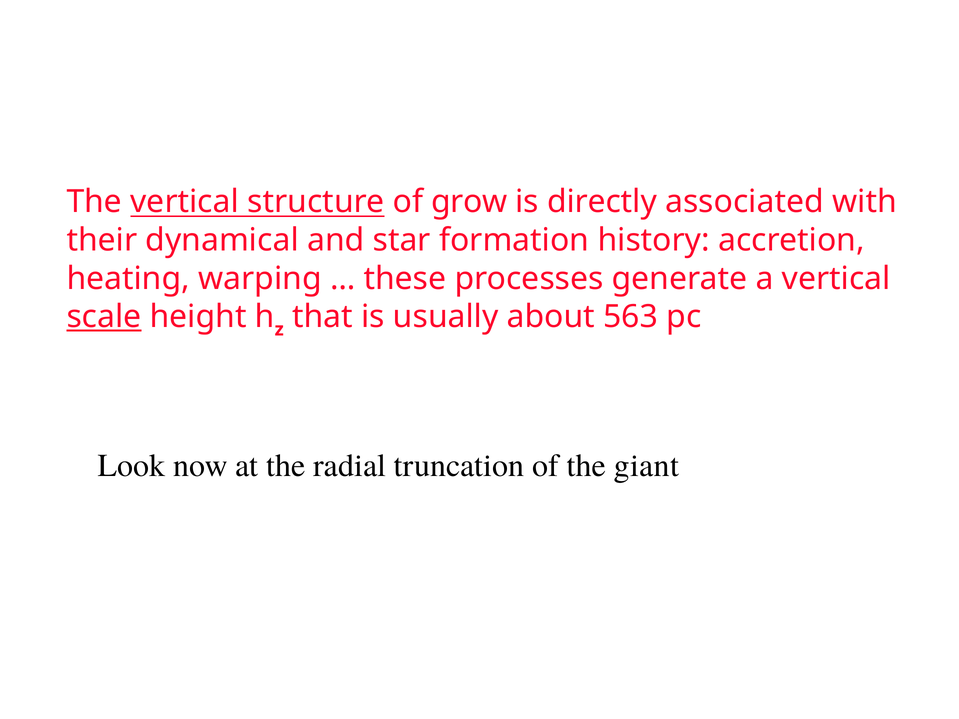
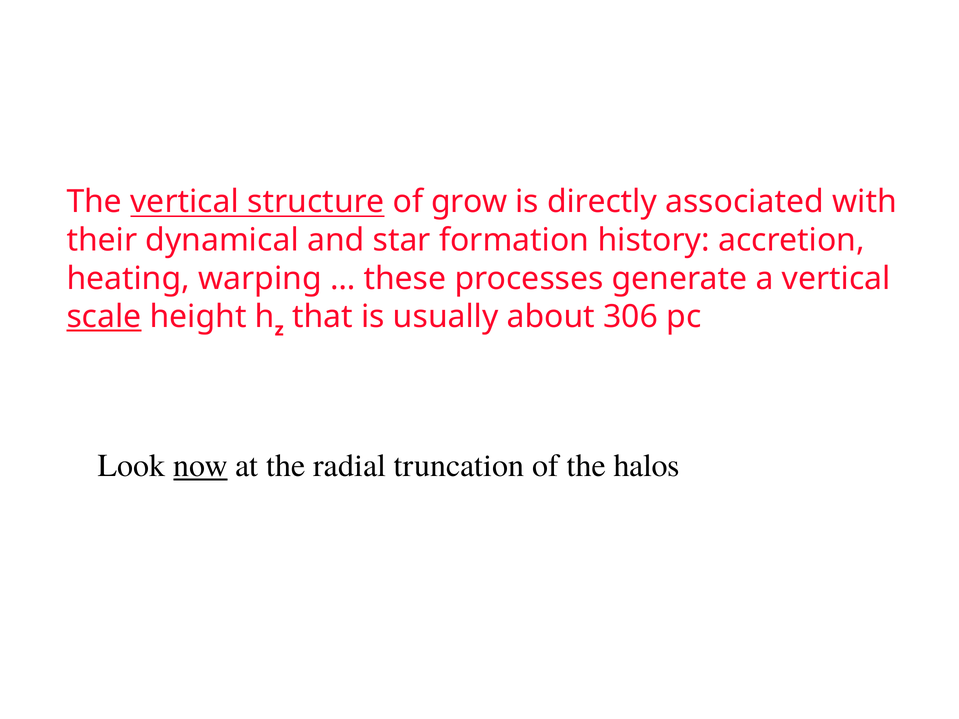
563: 563 -> 306
now underline: none -> present
giant: giant -> halos
